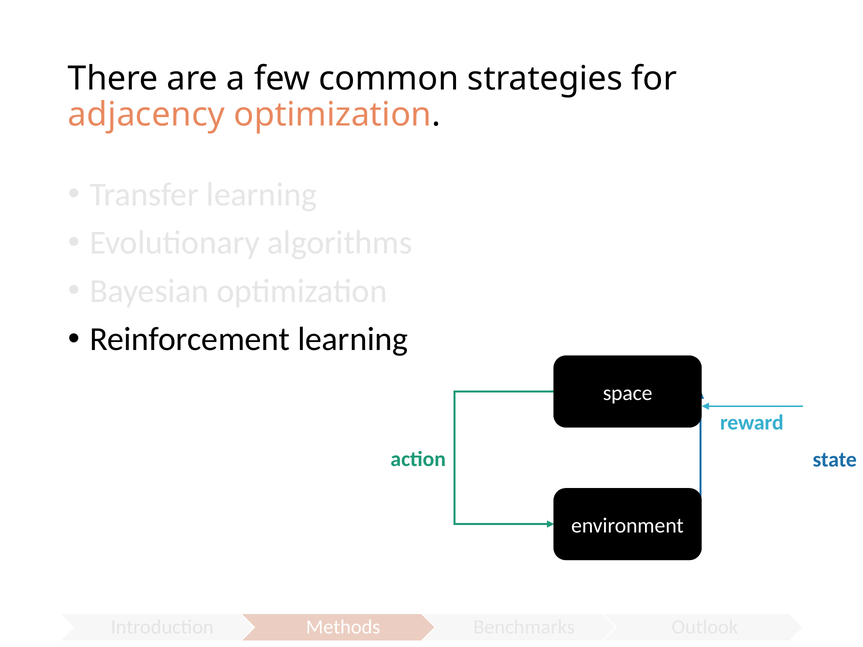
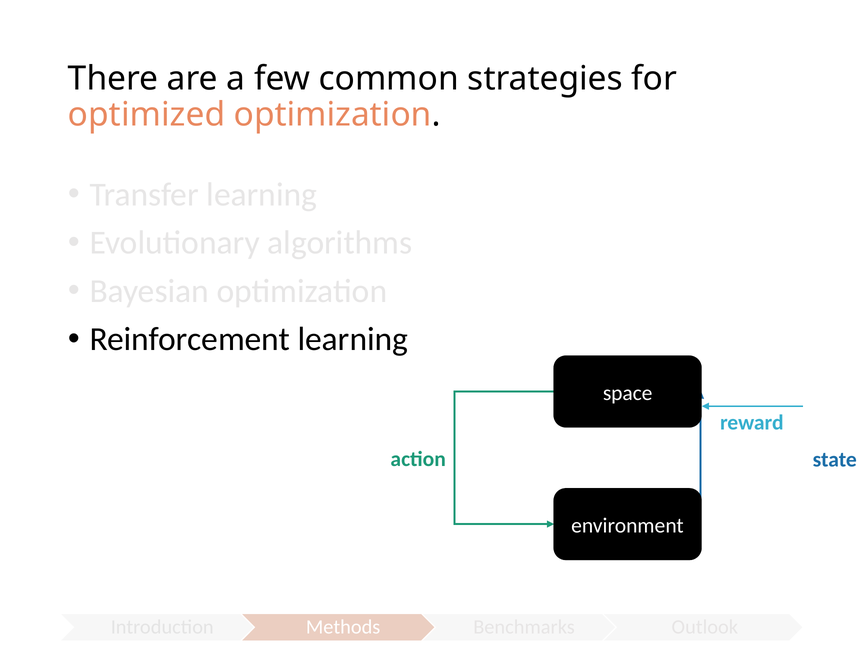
adjacency: adjacency -> optimized
